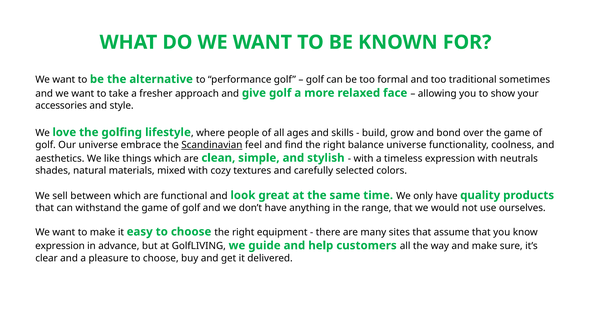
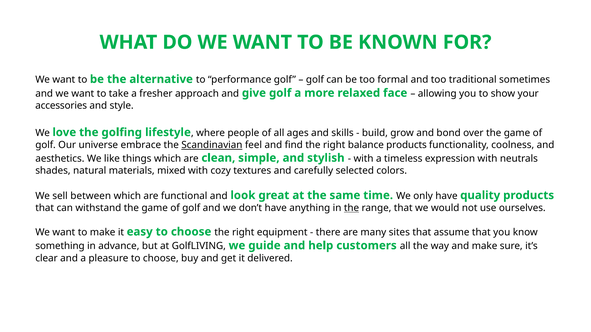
balance universe: universe -> products
the at (352, 208) underline: none -> present
expression at (60, 246): expression -> something
